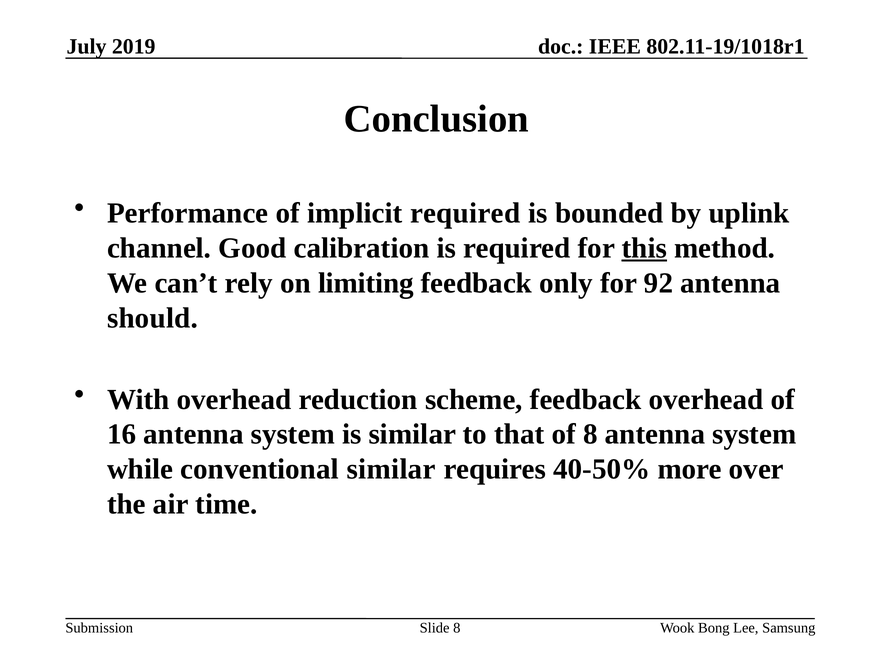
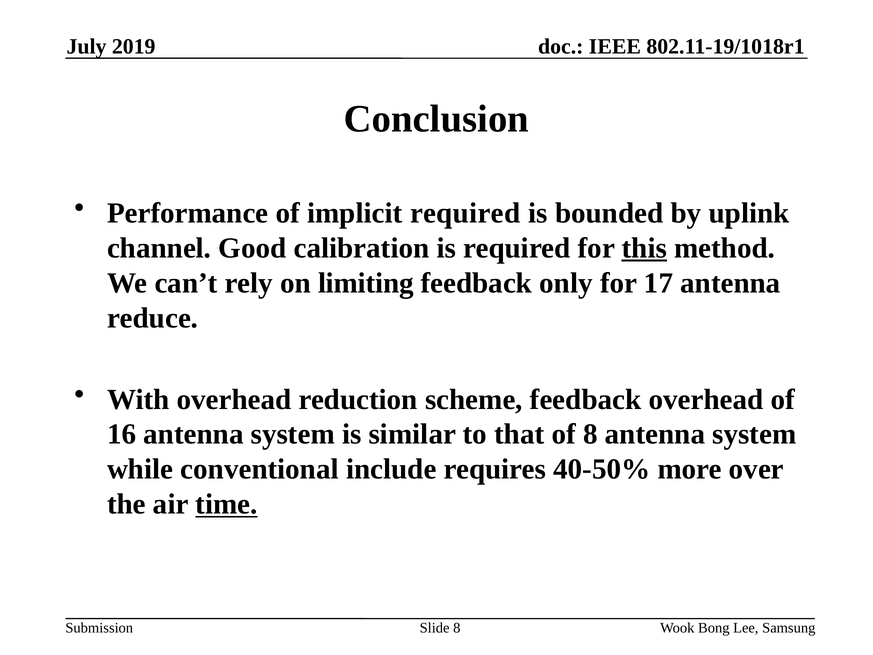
92: 92 -> 17
should: should -> reduce
conventional similar: similar -> include
time underline: none -> present
